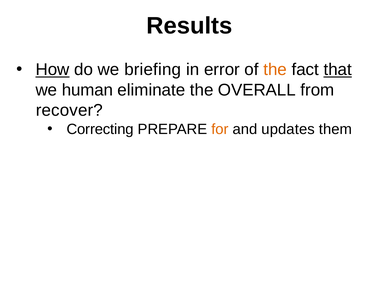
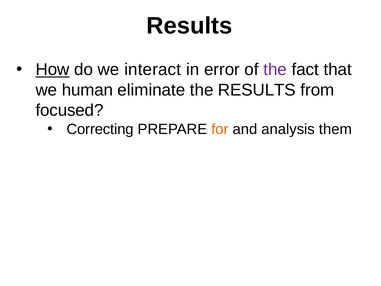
briefing: briefing -> interact
the at (275, 70) colour: orange -> purple
that underline: present -> none
the OVERALL: OVERALL -> RESULTS
recover: recover -> focused
updates: updates -> analysis
